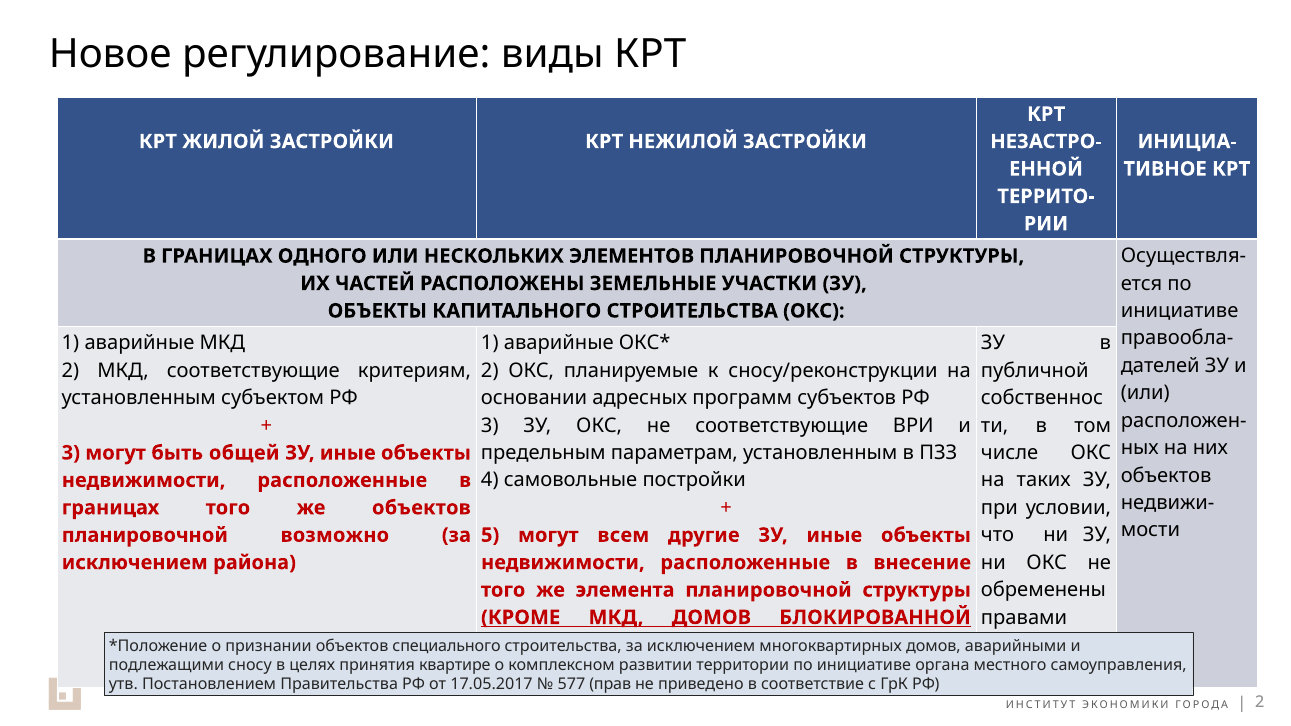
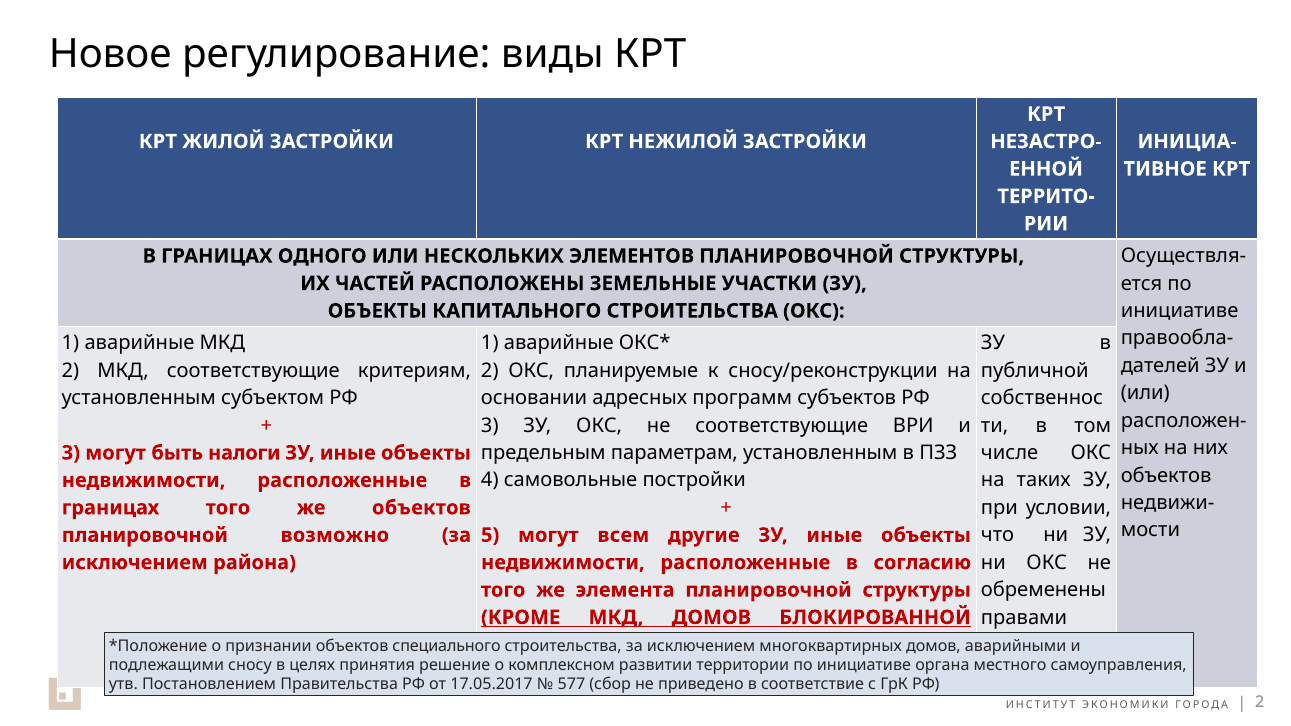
общей: общей -> налоги
внесение: внесение -> согласию
квартире: квартире -> решение
прав: прав -> сбор
